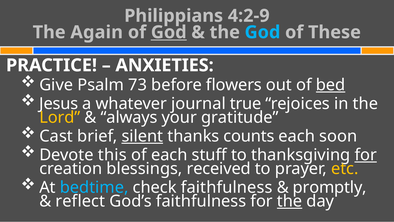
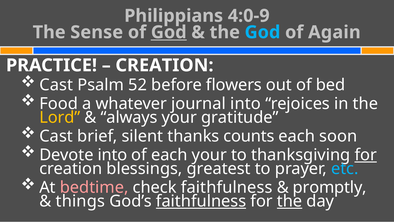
4:2-9: 4:2-9 -> 4:0-9
Again: Again -> Sense
These: These -> Again
ANXIETIES at (165, 65): ANXIETIES -> CREATION
Give at (56, 85): Give -> Cast
73: 73 -> 52
bed underline: present -> none
Jesus: Jesus -> Food
journal true: true -> into
silent underline: present -> none
Devote this: this -> into
each stuff: stuff -> your
received: received -> greatest
etc colour: yellow -> light blue
bedtime colour: light blue -> pink
reflect: reflect -> things
faithfulness at (201, 201) underline: none -> present
